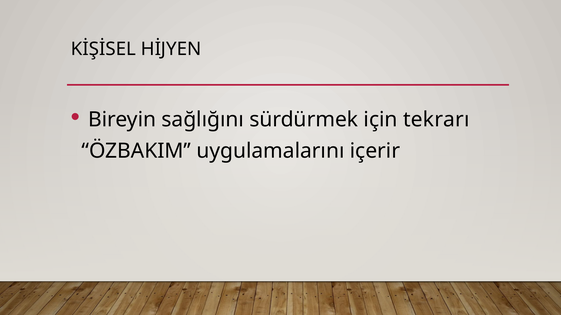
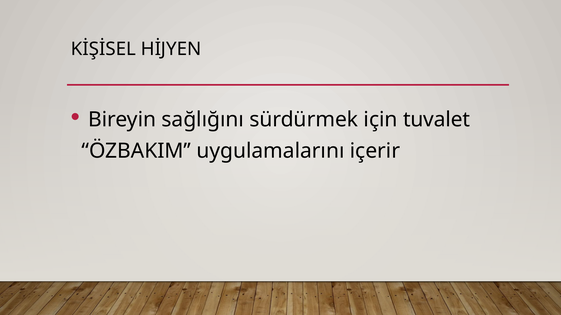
tekrarı: tekrarı -> tuvalet
